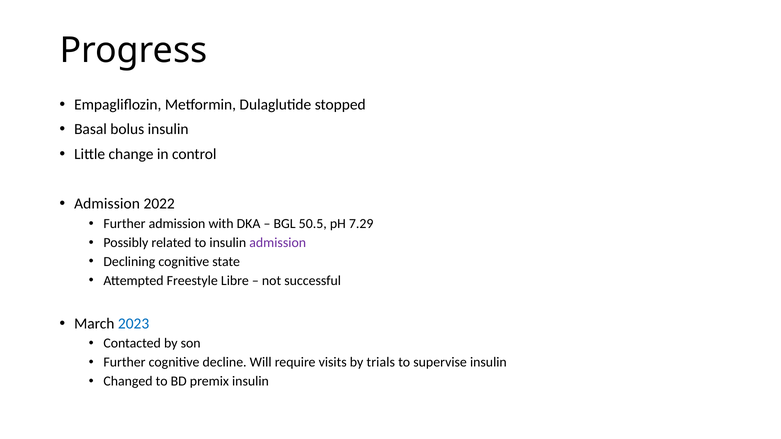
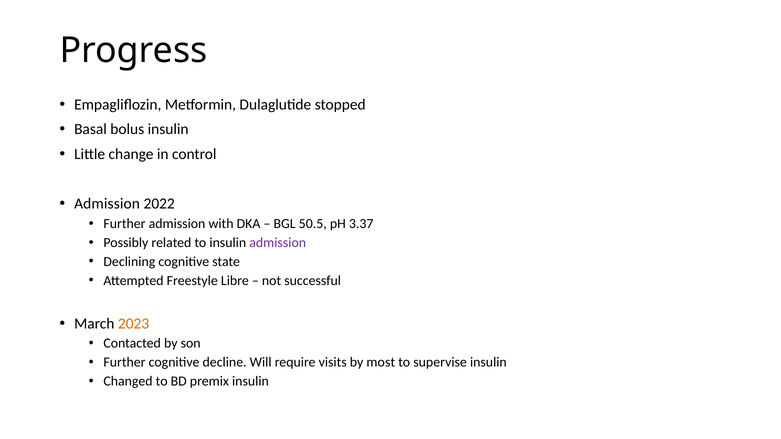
7.29: 7.29 -> 3.37
2023 colour: blue -> orange
trials: trials -> most
